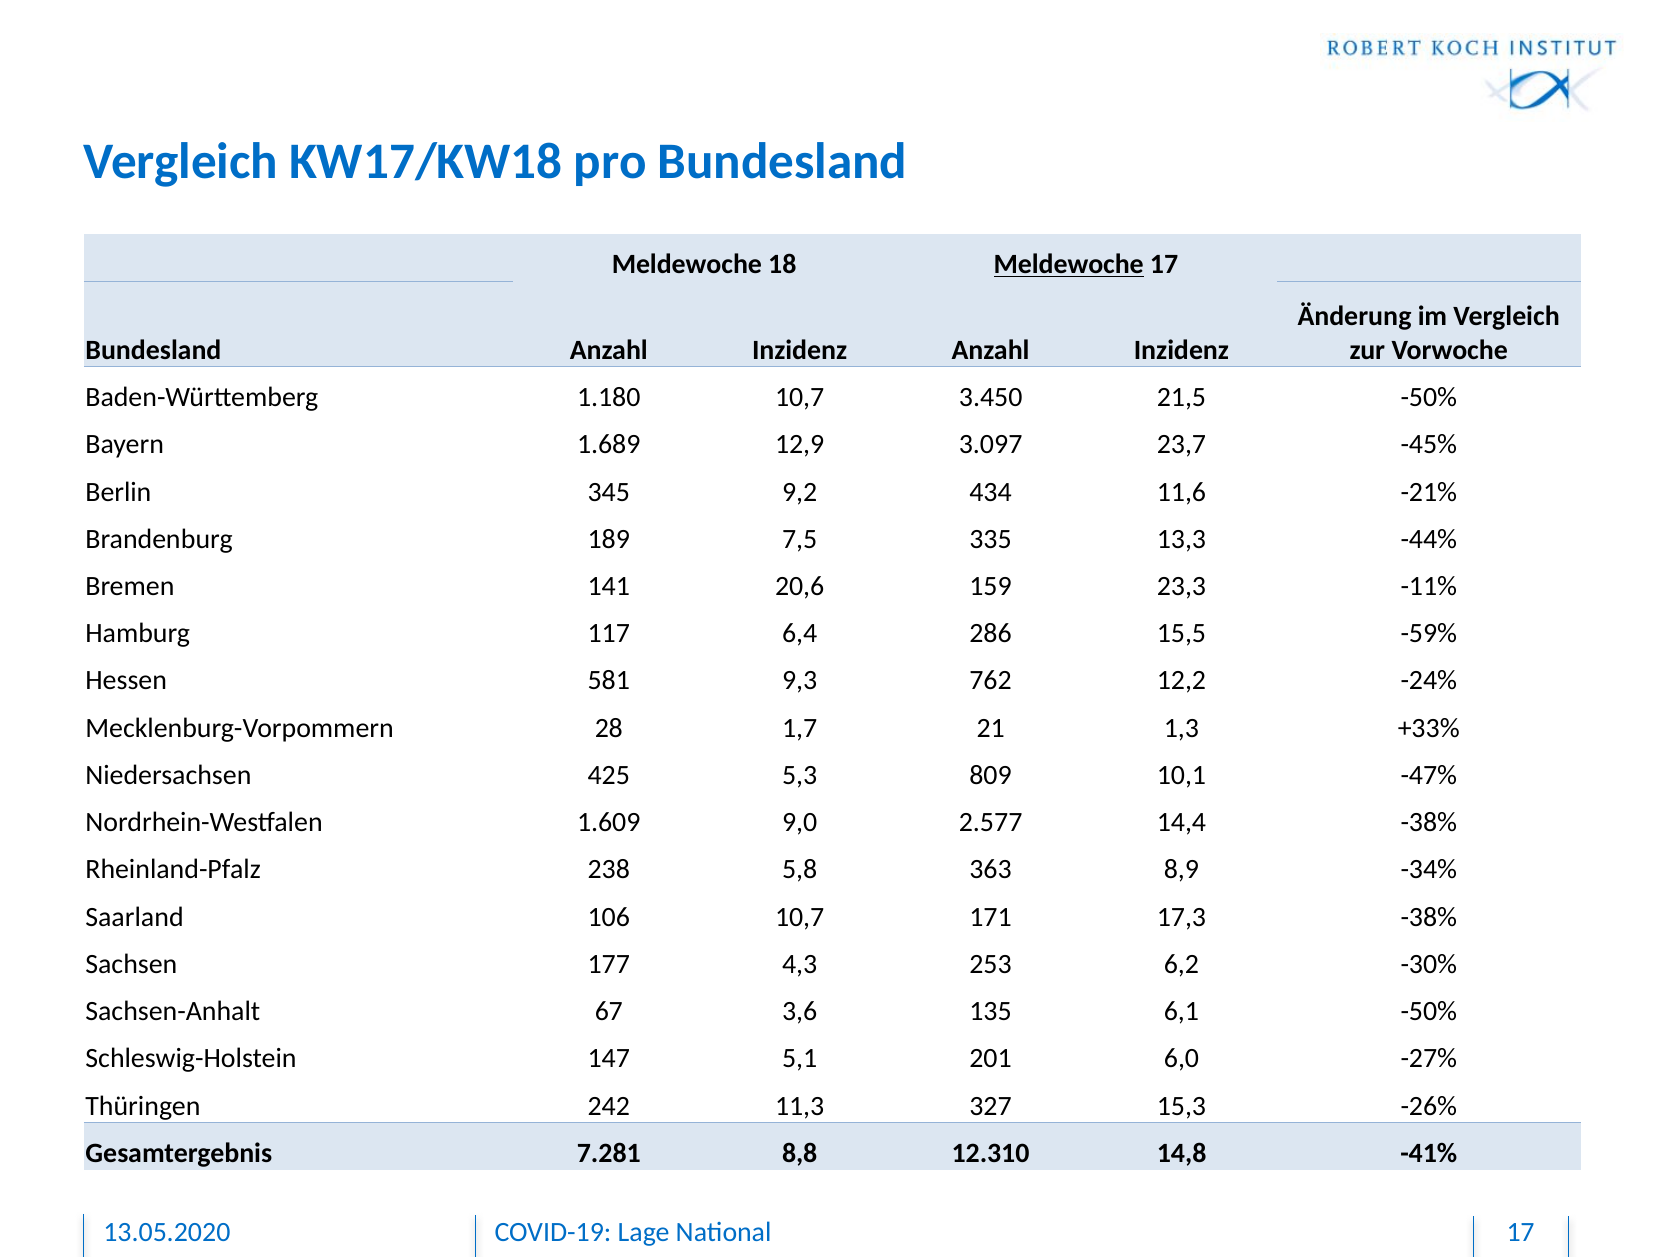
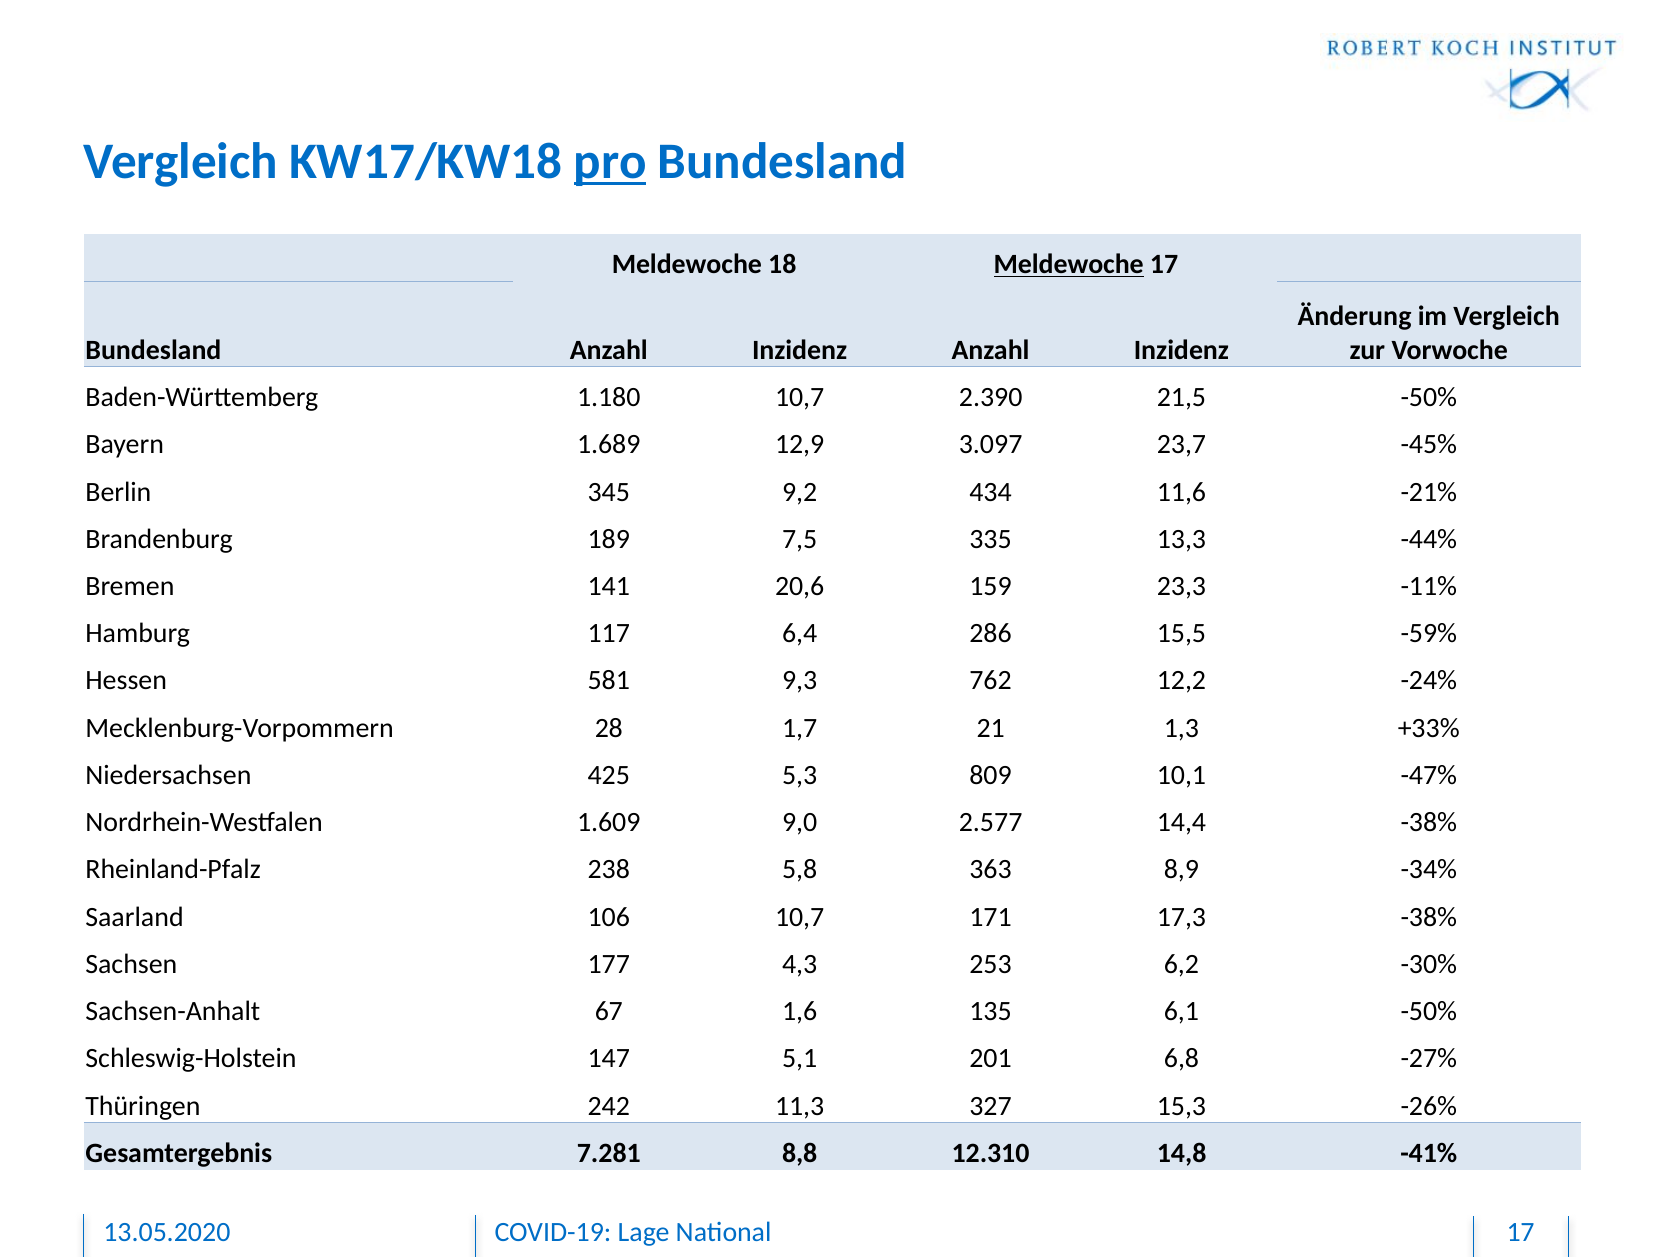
pro underline: none -> present
3.450: 3.450 -> 2.390
3,6: 3,6 -> 1,6
6,0: 6,0 -> 6,8
